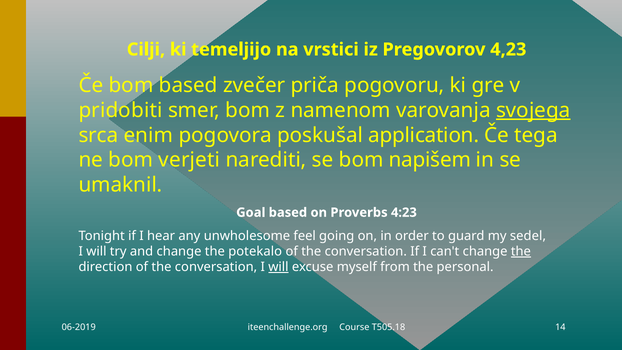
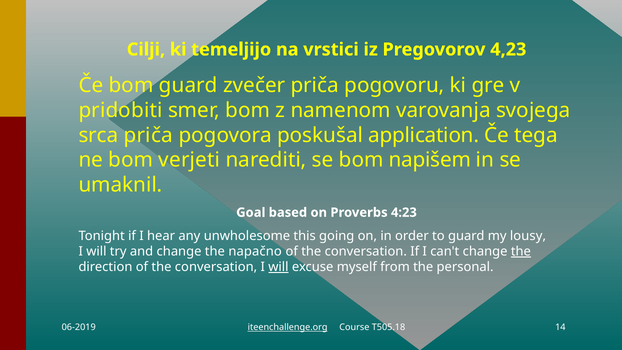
bom based: based -> guard
svojega underline: present -> none
srca enim: enim -> priča
feel: feel -> this
sedel: sedel -> lousy
potekalo: potekalo -> napačno
iteenchallenge.org underline: none -> present
